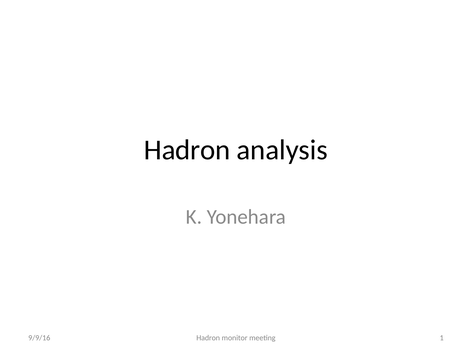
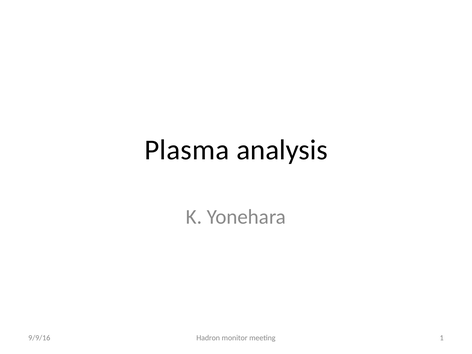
Hadron at (187, 150): Hadron -> Plasma
